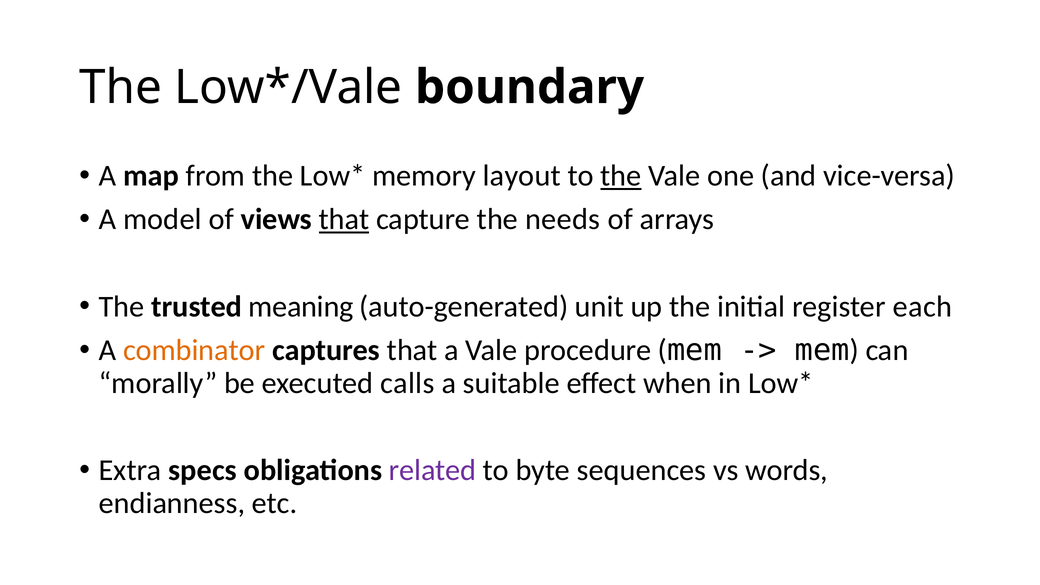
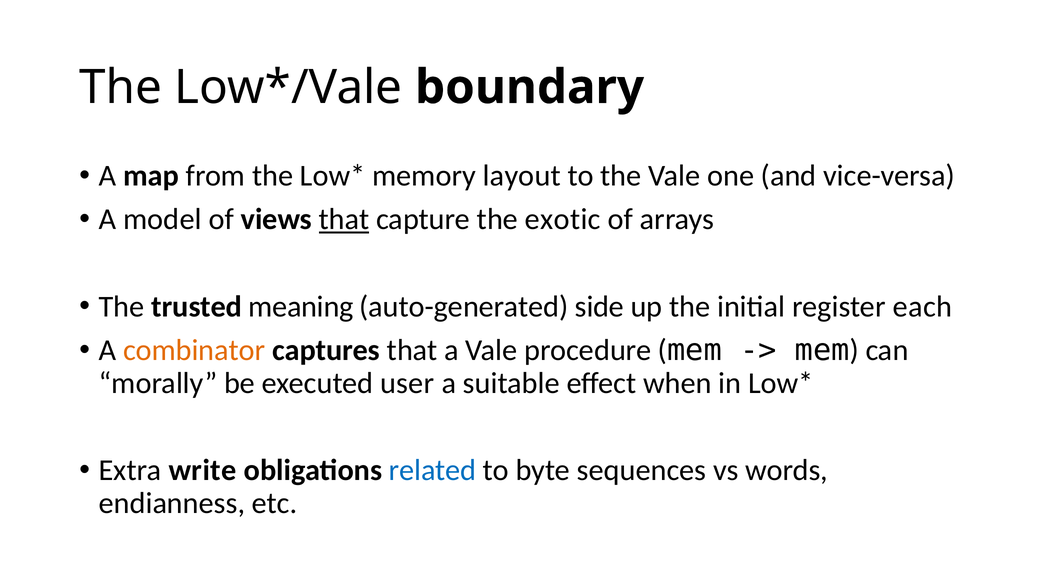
the at (621, 176) underline: present -> none
needs: needs -> exotic
unit: unit -> side
calls: calls -> user
specs: specs -> write
related colour: purple -> blue
